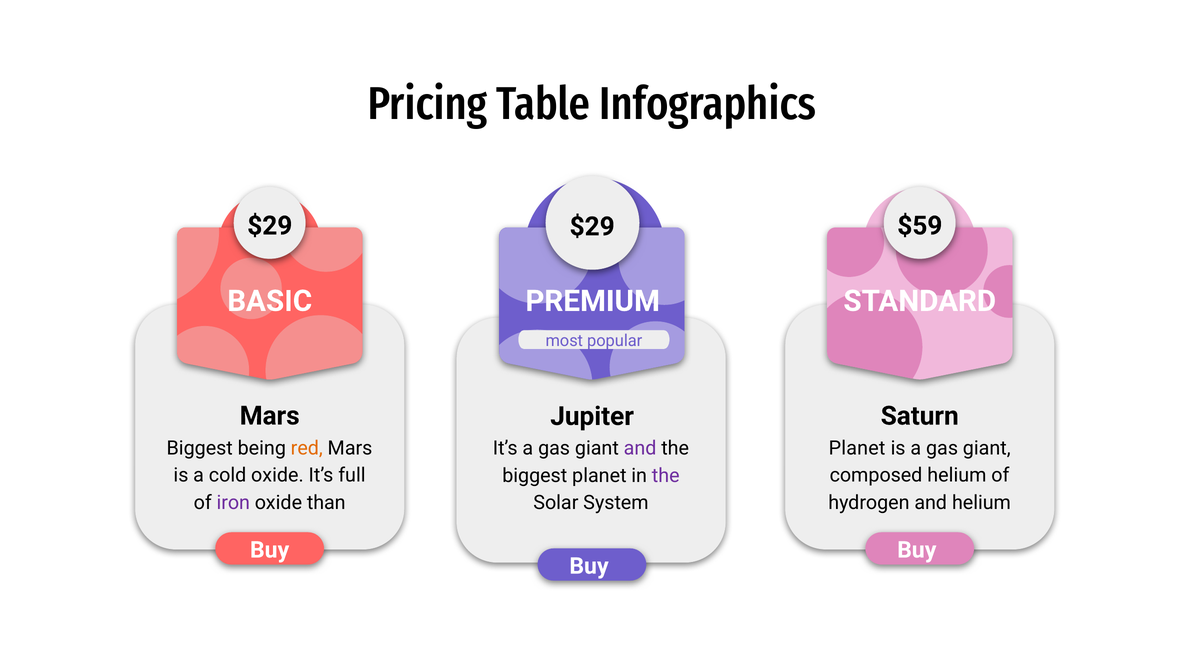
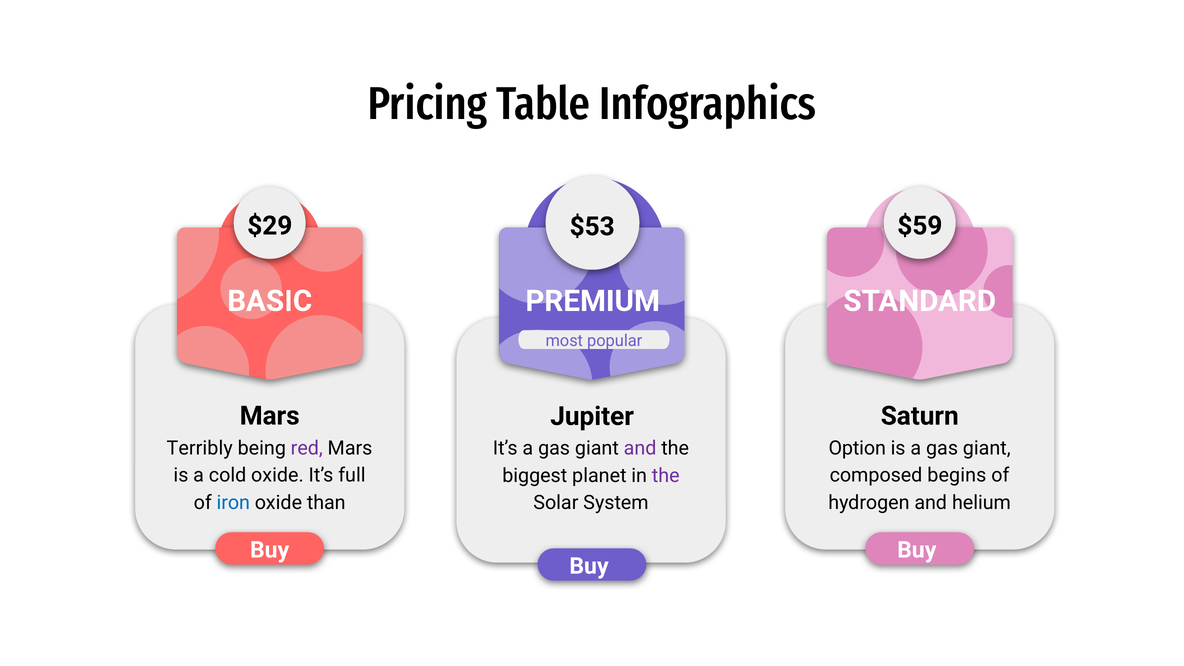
$29 at (592, 227): $29 -> $53
Biggest at (200, 448): Biggest -> Terribly
red colour: orange -> purple
Planet at (857, 448): Planet -> Option
composed helium: helium -> begins
iron colour: purple -> blue
